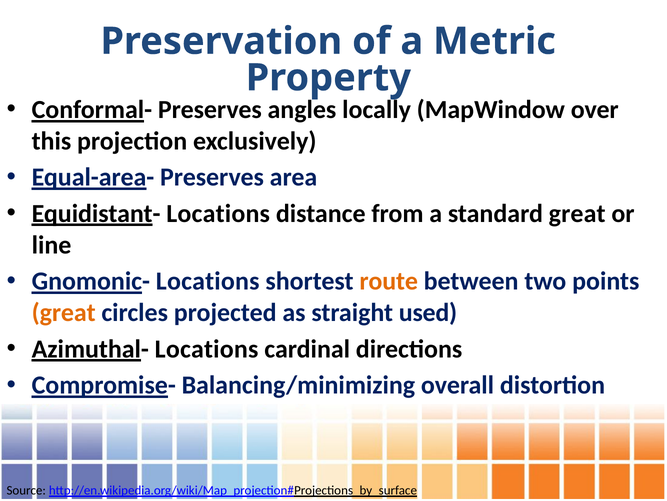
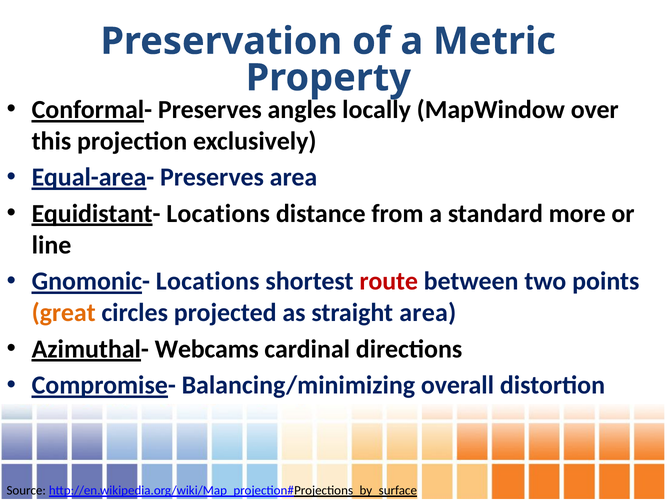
standard great: great -> more
route colour: orange -> red
straight used: used -> area
Azimuthal- Locations: Locations -> Webcams
